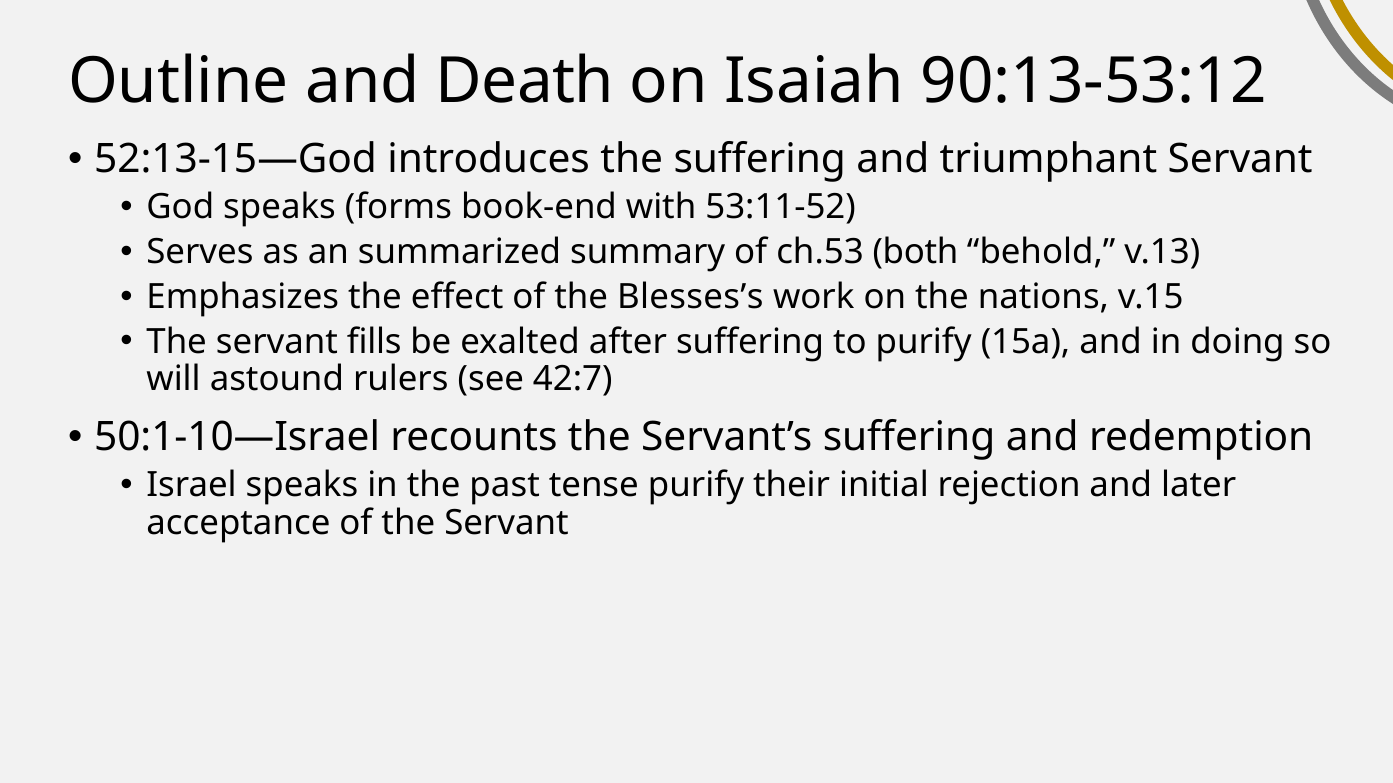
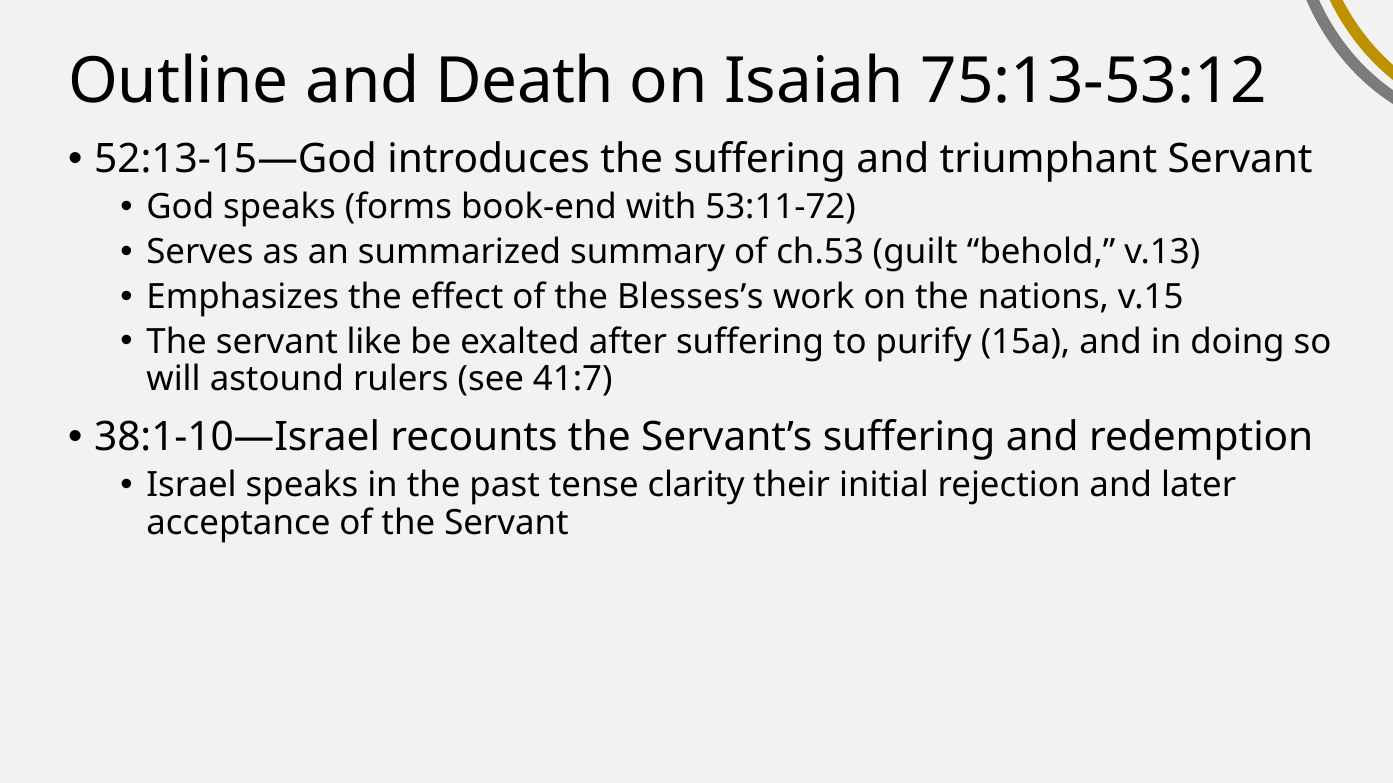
90:13-53:12: 90:13-53:12 -> 75:13-53:12
53:11-52: 53:11-52 -> 53:11-72
both: both -> guilt
fills: fills -> like
42:7: 42:7 -> 41:7
50:1-10—Israel: 50:1-10—Israel -> 38:1-10—Israel
tense purify: purify -> clarity
